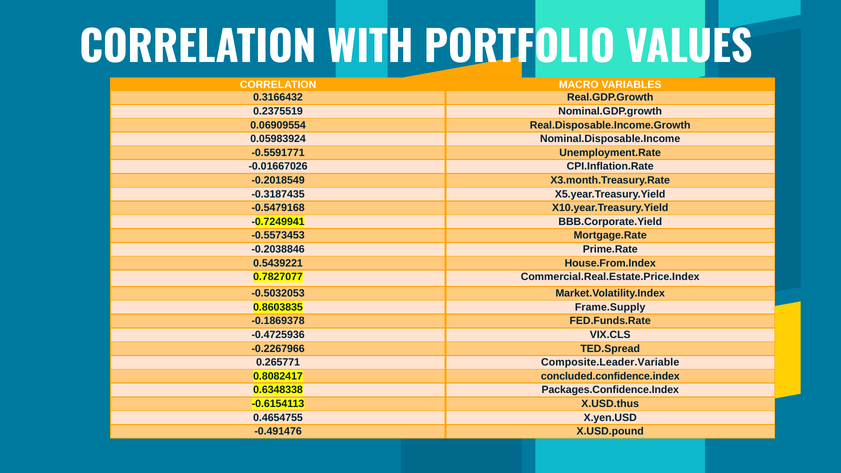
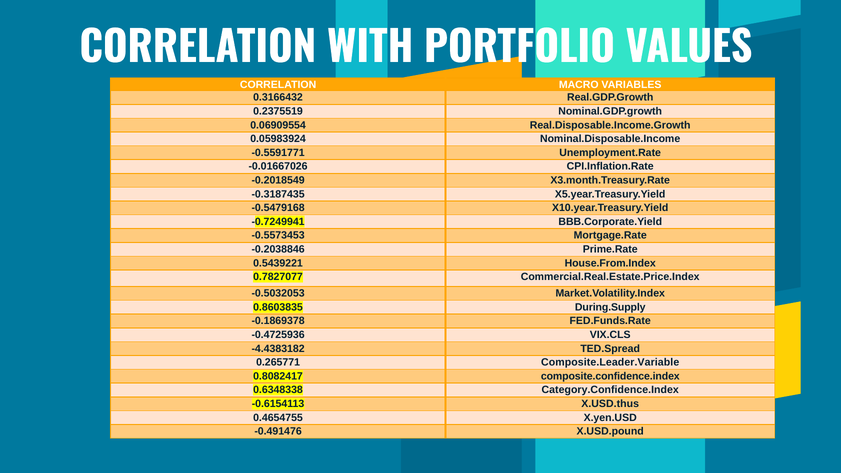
Frame.Supply: Frame.Supply -> During.Supply
-0.2267966: -0.2267966 -> -4.4383182
concluded.confidence.index: concluded.confidence.index -> composite.confidence.index
Packages.Confidence.Index: Packages.Confidence.Index -> Category.Confidence.Index
